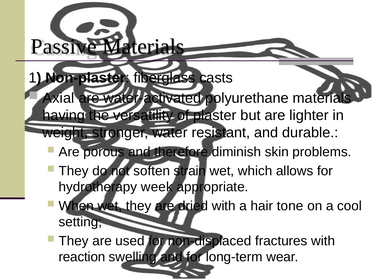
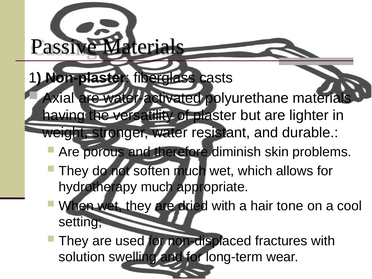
soften strain: strain -> much
hydrotherapy week: week -> much
reaction: reaction -> solution
